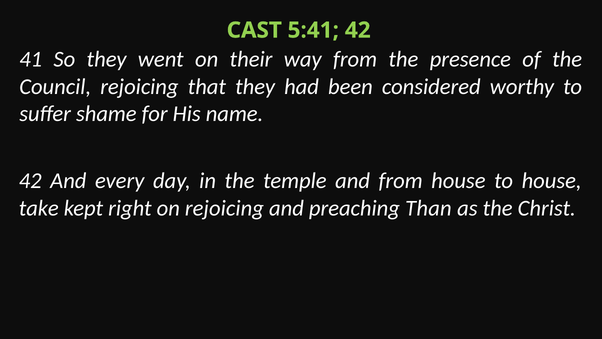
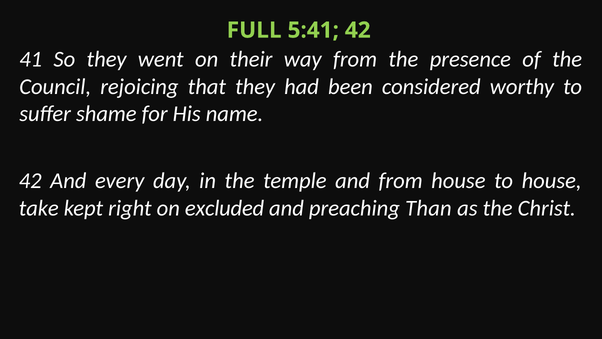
CAST: CAST -> FULL
on rejoicing: rejoicing -> excluded
